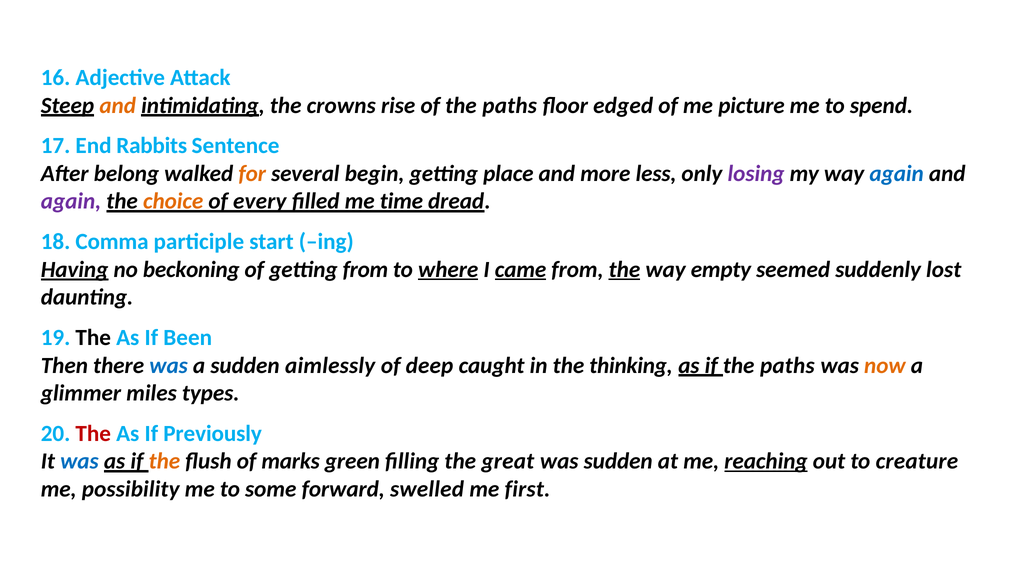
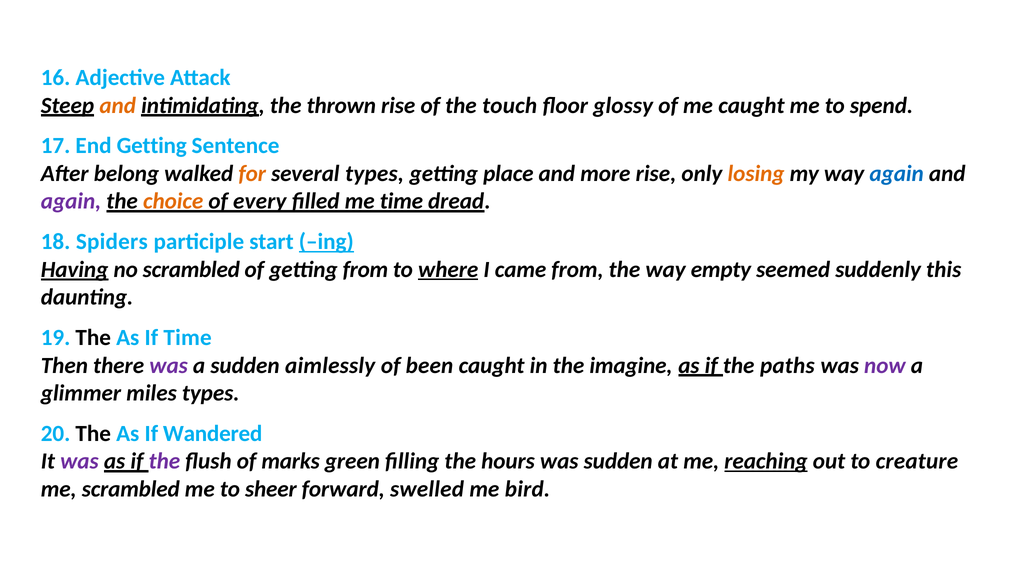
crowns: crowns -> thrown
of the paths: paths -> touch
edged: edged -> glossy
me picture: picture -> caught
End Rabbits: Rabbits -> Getting
several begin: begin -> types
more less: less -> rise
losing colour: purple -> orange
Comma: Comma -> Spiders
ing underline: none -> present
no beckoning: beckoning -> scrambled
came underline: present -> none
the at (624, 270) underline: present -> none
lost: lost -> this
If Been: Been -> Time
was at (169, 365) colour: blue -> purple
deep: deep -> been
thinking: thinking -> imagine
now colour: orange -> purple
The at (93, 434) colour: red -> black
Previously: Previously -> Wandered
was at (79, 461) colour: blue -> purple
the at (164, 461) colour: orange -> purple
great: great -> hours
me possibility: possibility -> scrambled
some: some -> sheer
first: first -> bird
